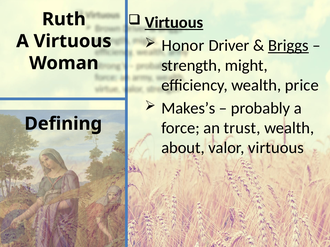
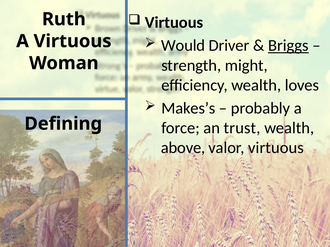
Virtuous at (174, 23) underline: present -> none
Honor: Honor -> Would
price: price -> loves
about: about -> above
